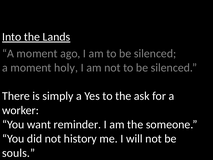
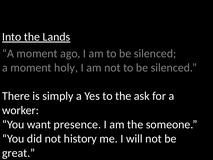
reminder: reminder -> presence
souls: souls -> great
